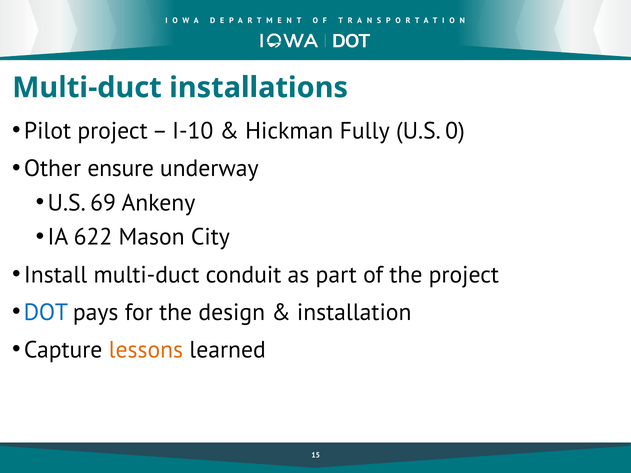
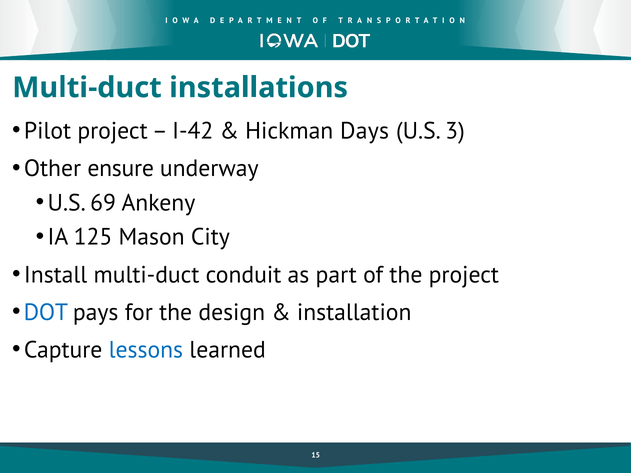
I-10: I-10 -> I-42
Fully: Fully -> Days
0: 0 -> 3
622: 622 -> 125
lessons colour: orange -> blue
